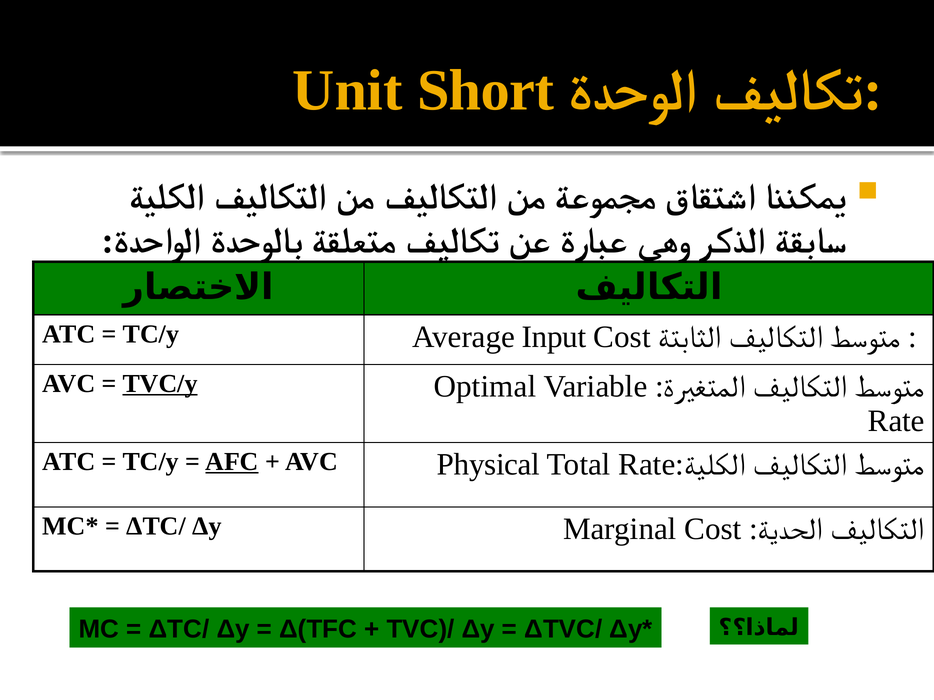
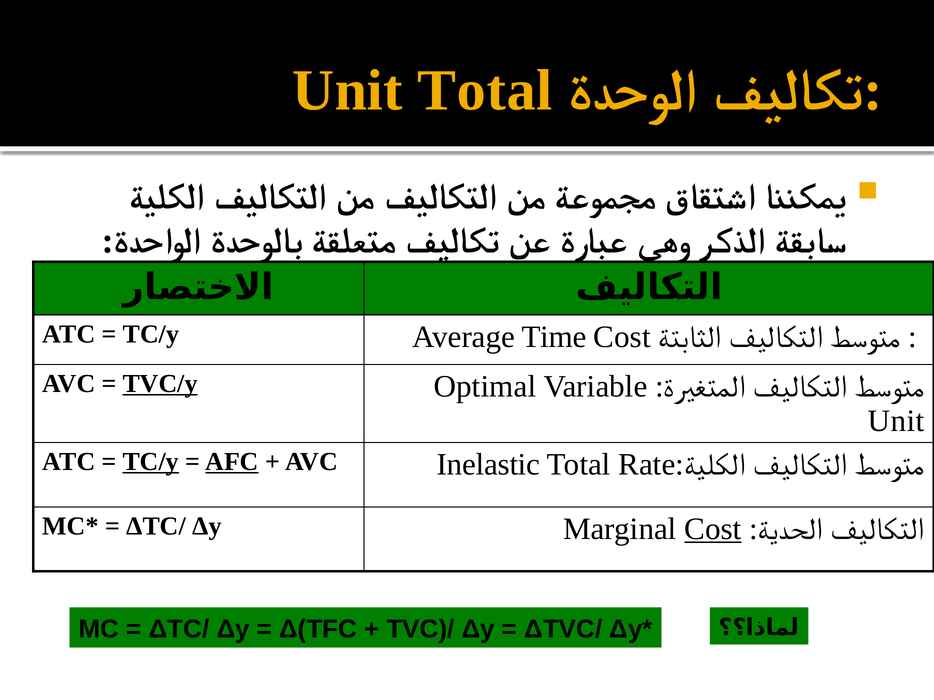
Unit Short: Short -> Total
Input: Input -> Time
Rate at (896, 421): Rate -> Unit
TC/y at (151, 462) underline: none -> present
Physical: Physical -> Inelastic
Cost at (713, 529) underline: none -> present
